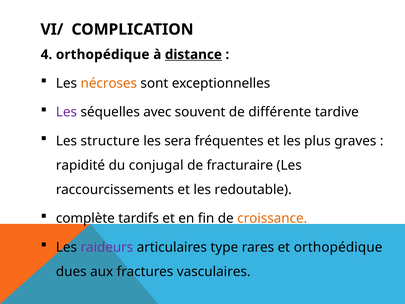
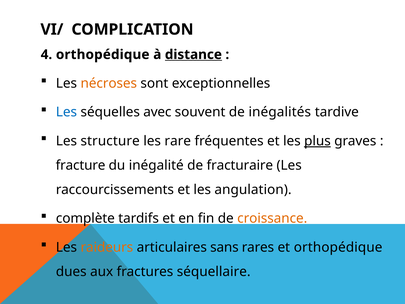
Les at (66, 112) colour: purple -> blue
différente: différente -> inégalités
sera: sera -> rare
plus underline: none -> present
rapidité: rapidité -> fracture
conjugal: conjugal -> inégalité
redoutable: redoutable -> angulation
raideurs colour: purple -> orange
type: type -> sans
vasculaires: vasculaires -> séquellaire
